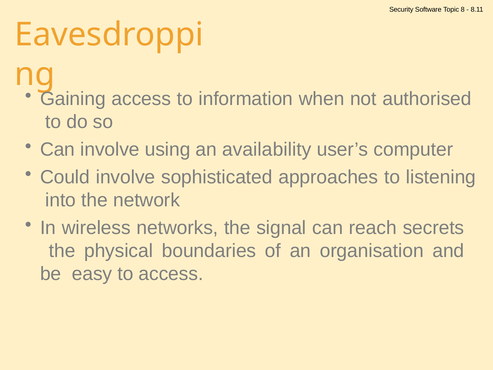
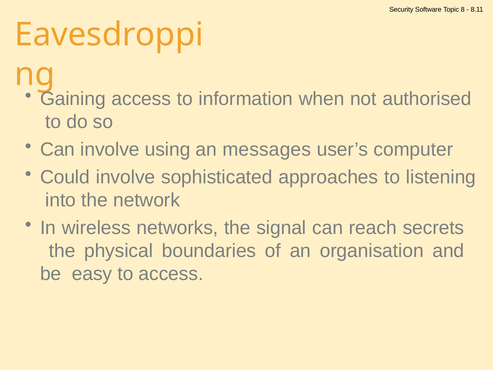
availability: availability -> messages
